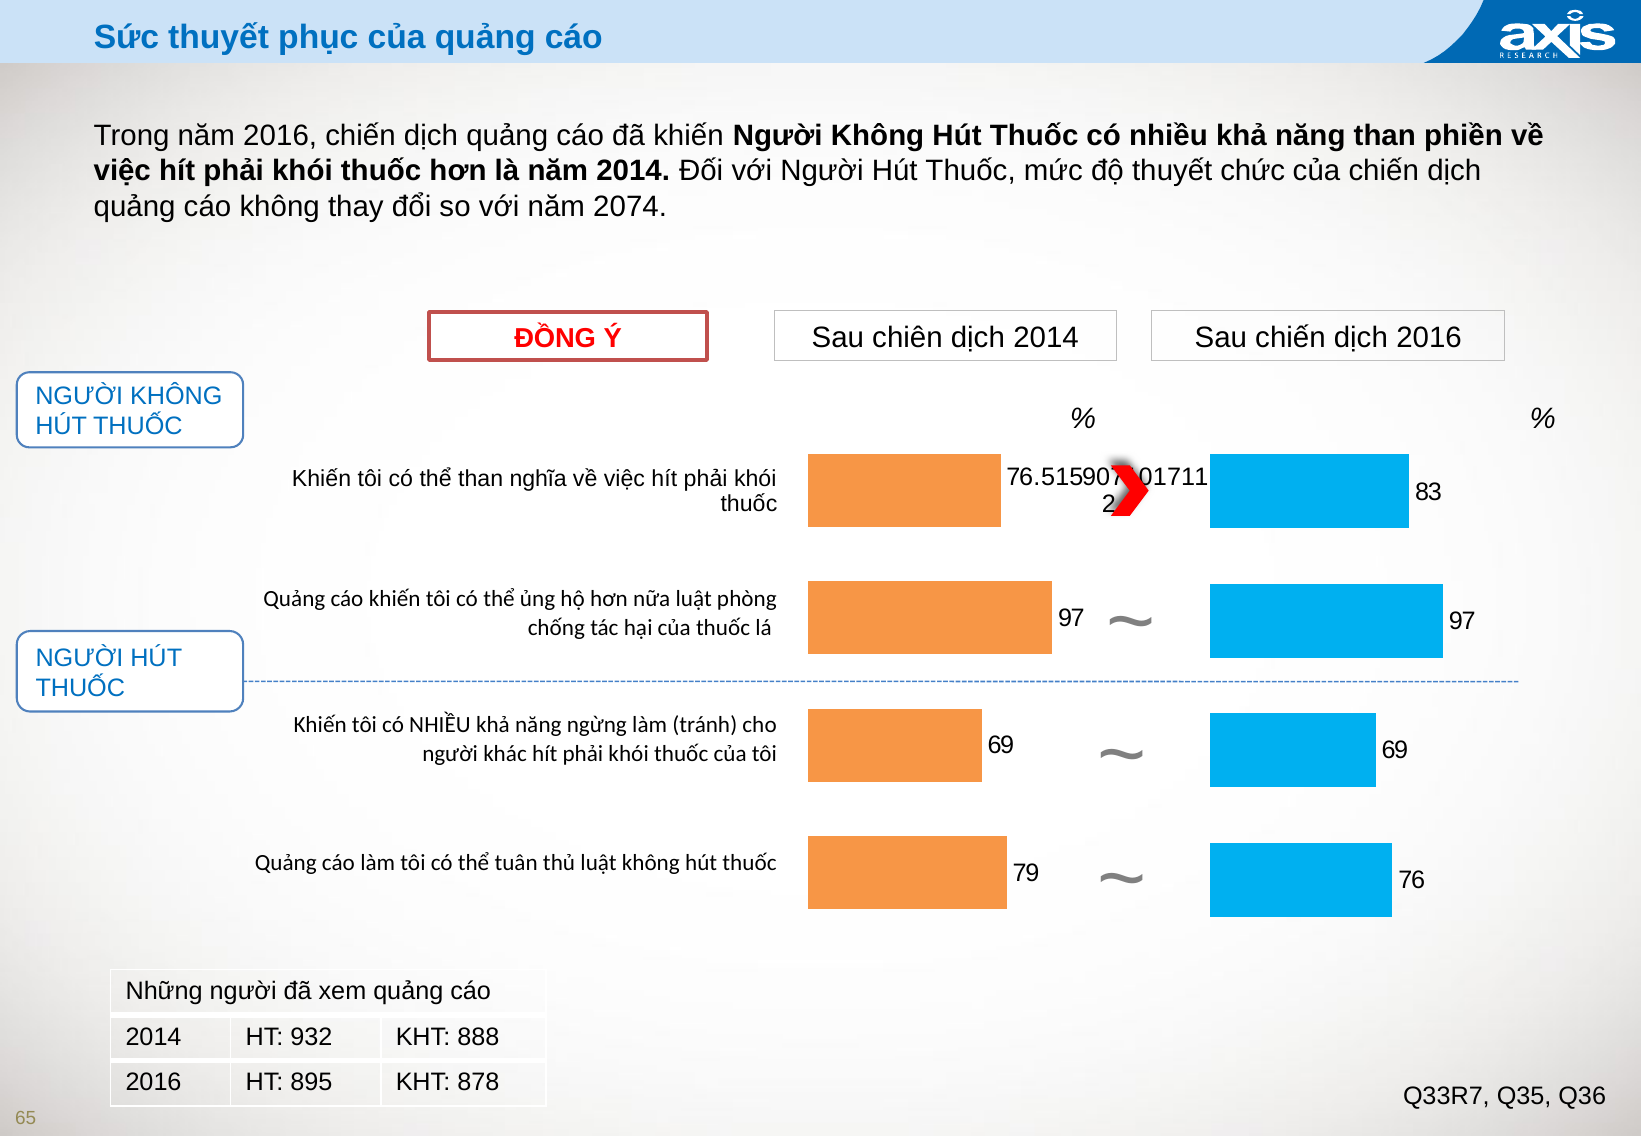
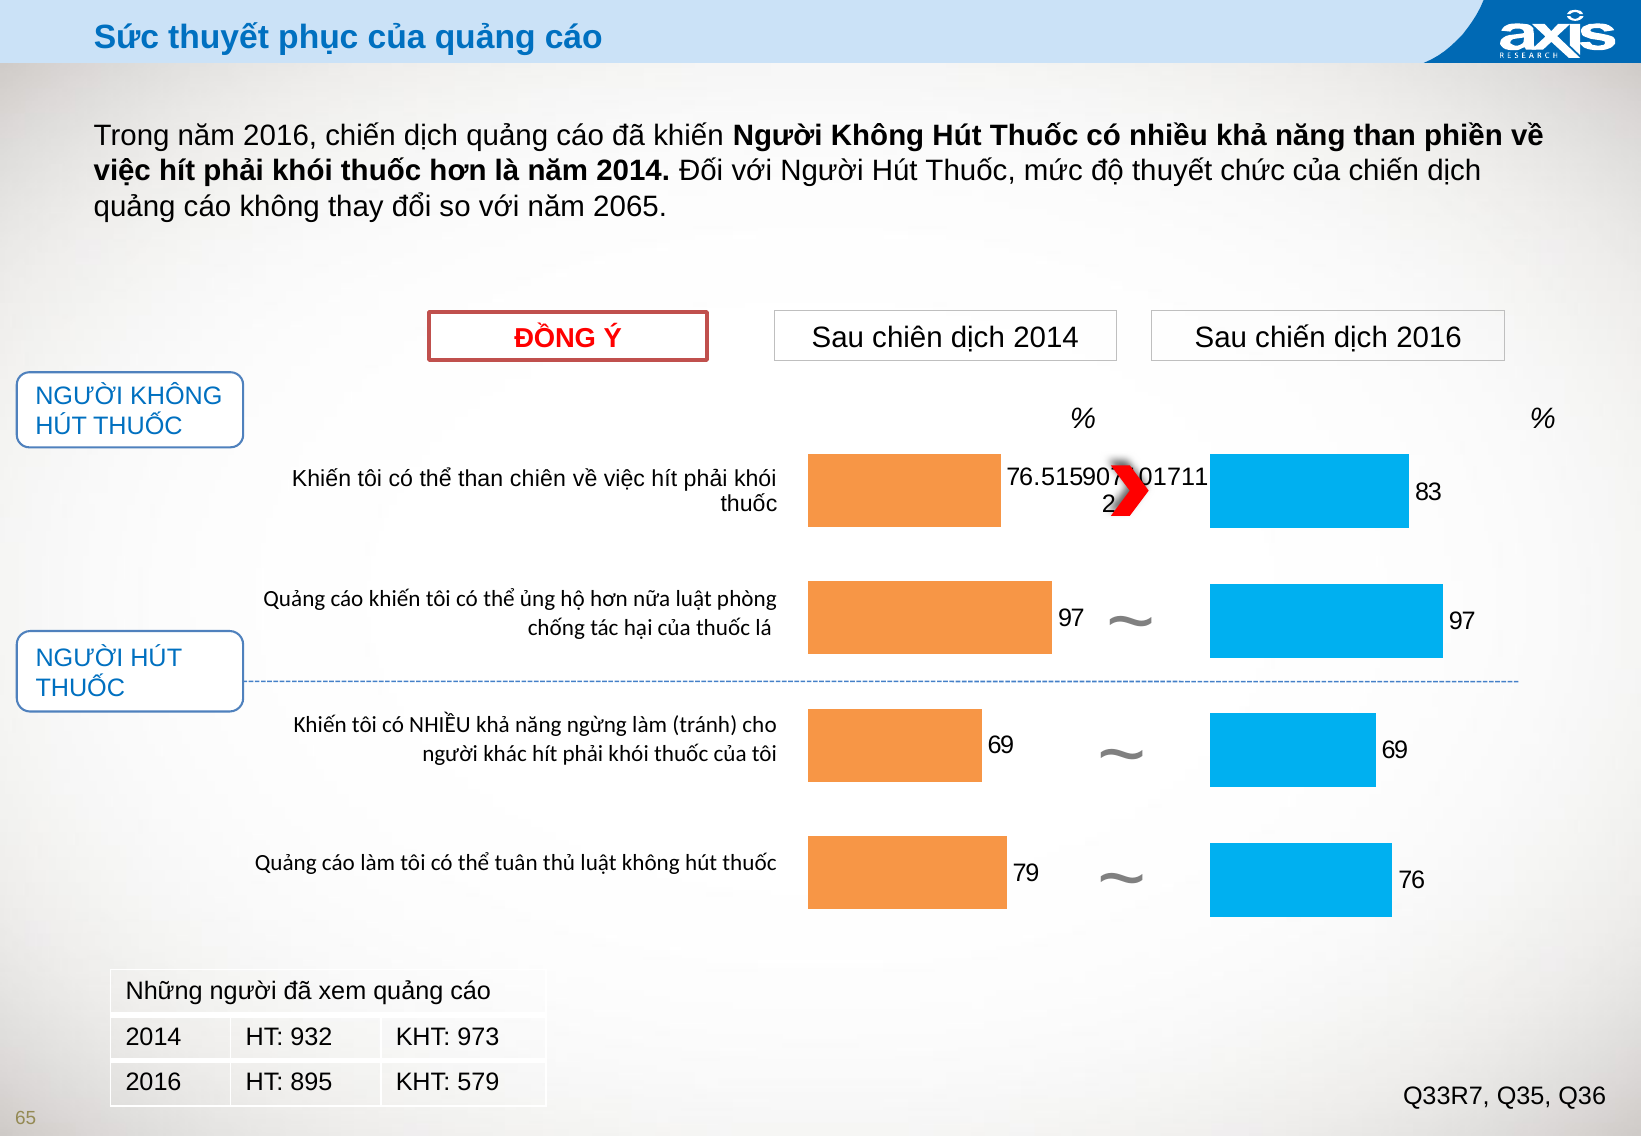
2074: 2074 -> 2065
than nghĩa: nghĩa -> chiên
888: 888 -> 973
878: 878 -> 579
